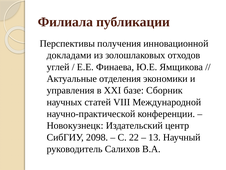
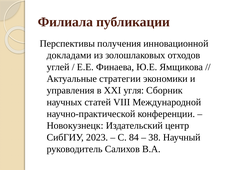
отделения: отделения -> стратегии
базе: базе -> угля
2098: 2098 -> 2023
22: 22 -> 84
13: 13 -> 38
